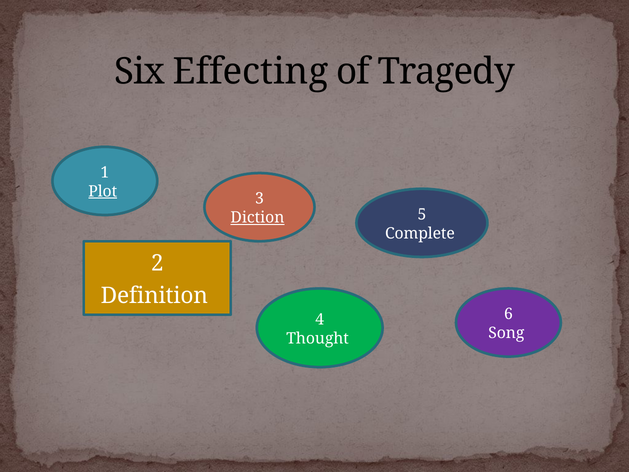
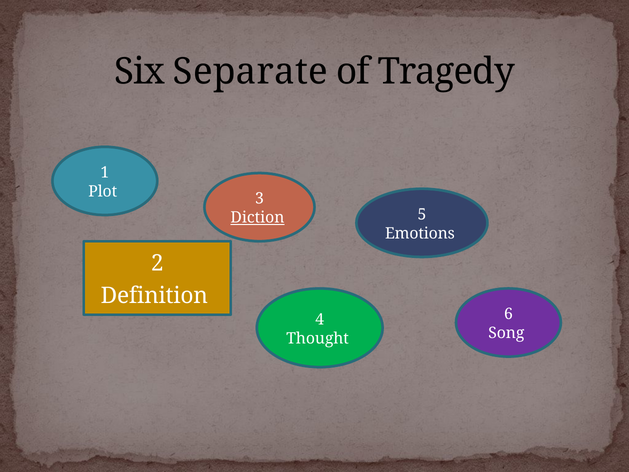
Effecting: Effecting -> Separate
Plot underline: present -> none
Complete: Complete -> Emotions
